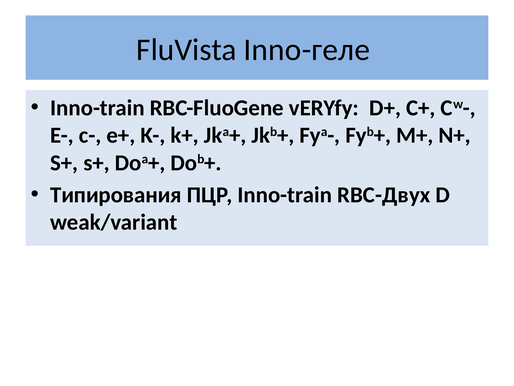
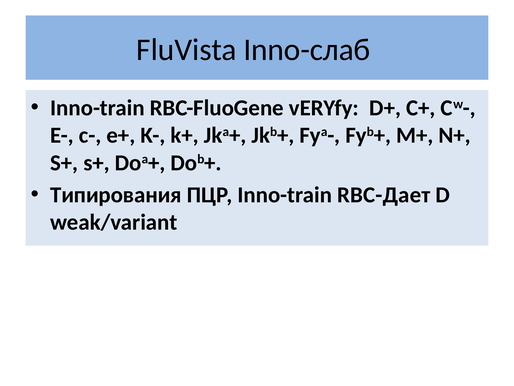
Inno-геле: Inno-геле -> Inno-слаб
RBC-Двух: RBC-Двух -> RBC-Дает
